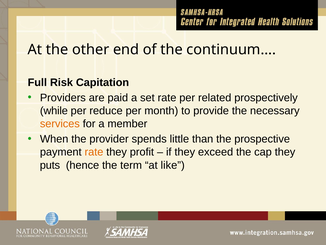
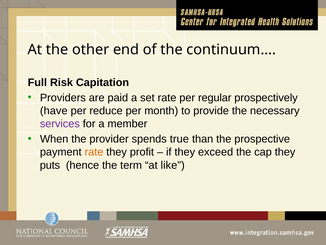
related: related -> regular
while: while -> have
services colour: orange -> purple
little: little -> true
